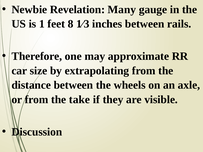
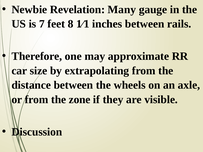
1: 1 -> 7
1⁄3: 1⁄3 -> 1⁄1
take: take -> zone
